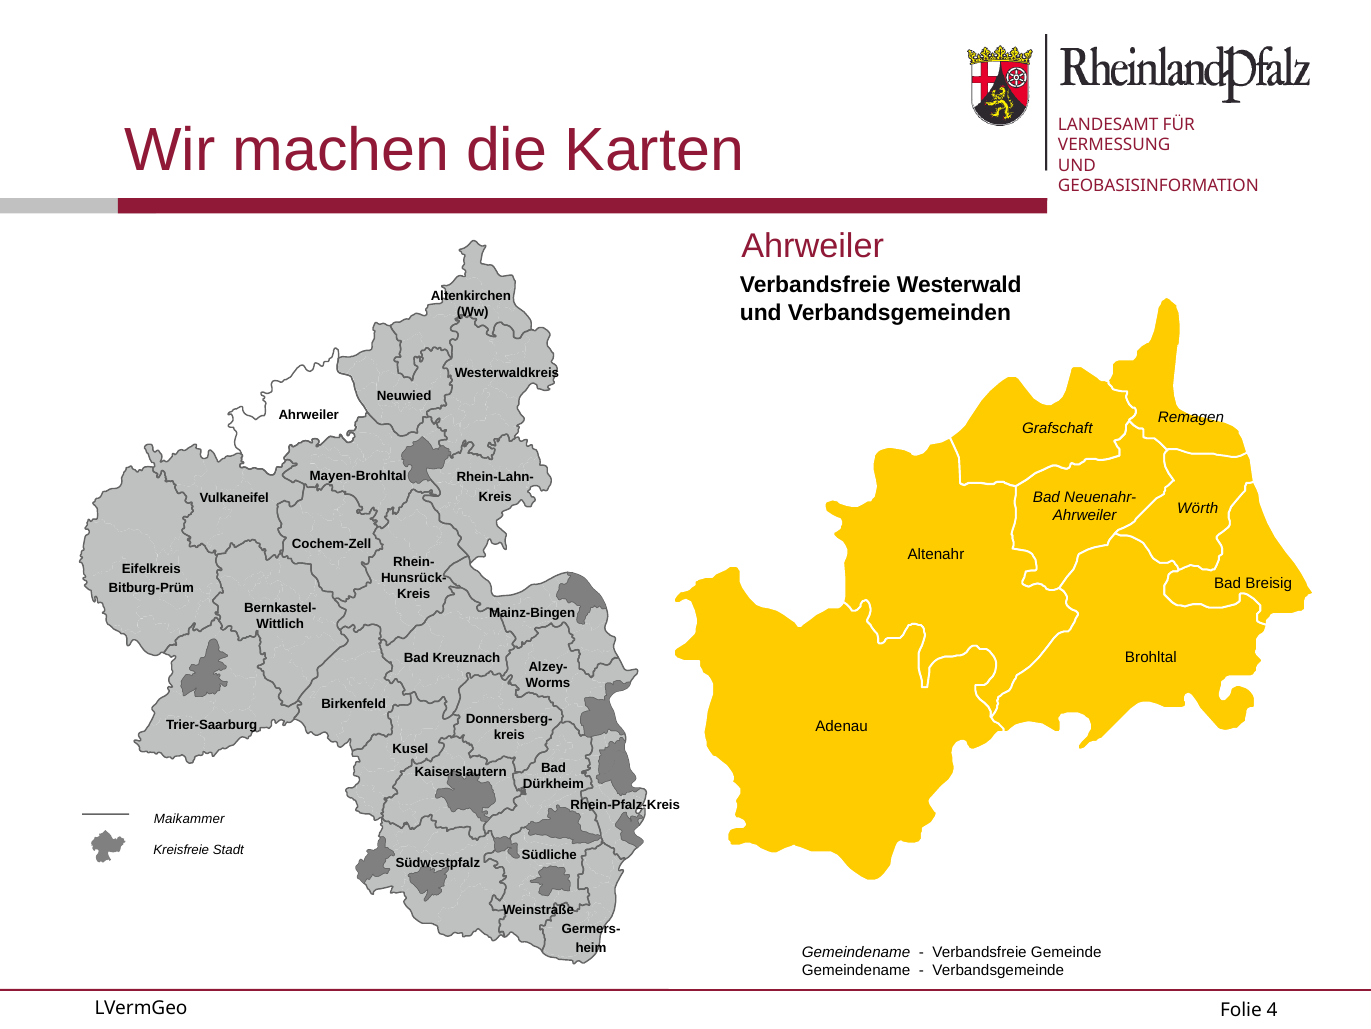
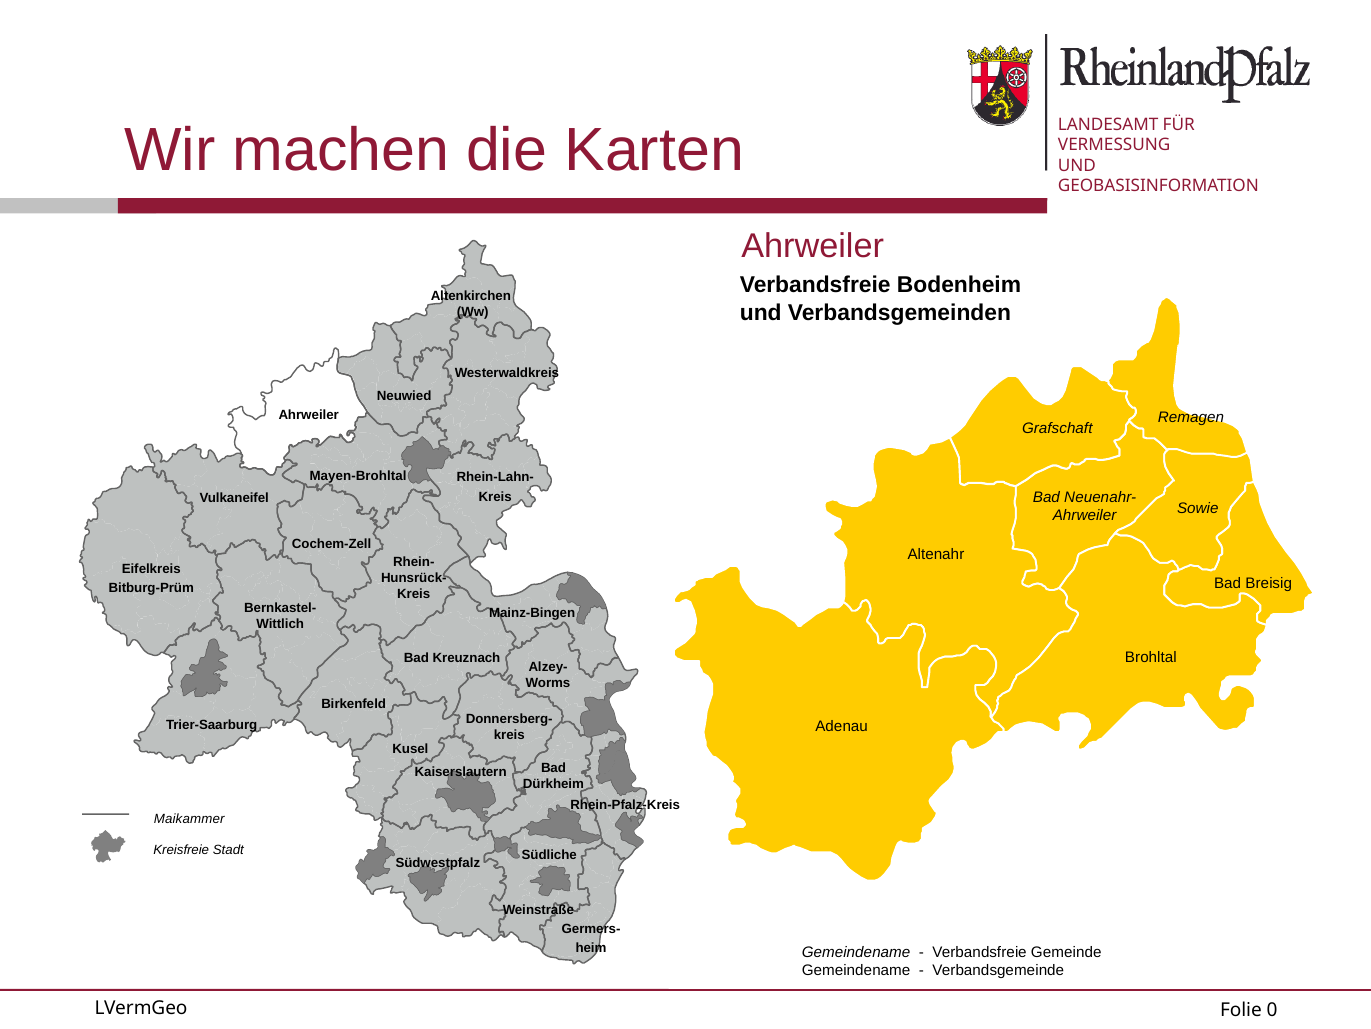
Westerwald: Westerwald -> Bodenheim
Wörth: Wörth -> Sowie
4: 4 -> 0
